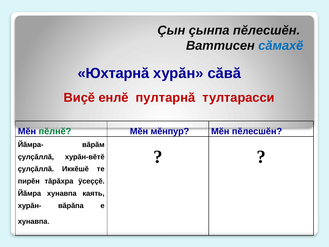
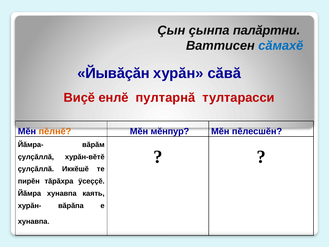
çынпа пĕлесшĕн: пĕлесшĕн -> палăртни
Юхтарнă: Юхтарнă -> Йывăçăн
пĕлнĕ colour: green -> orange
